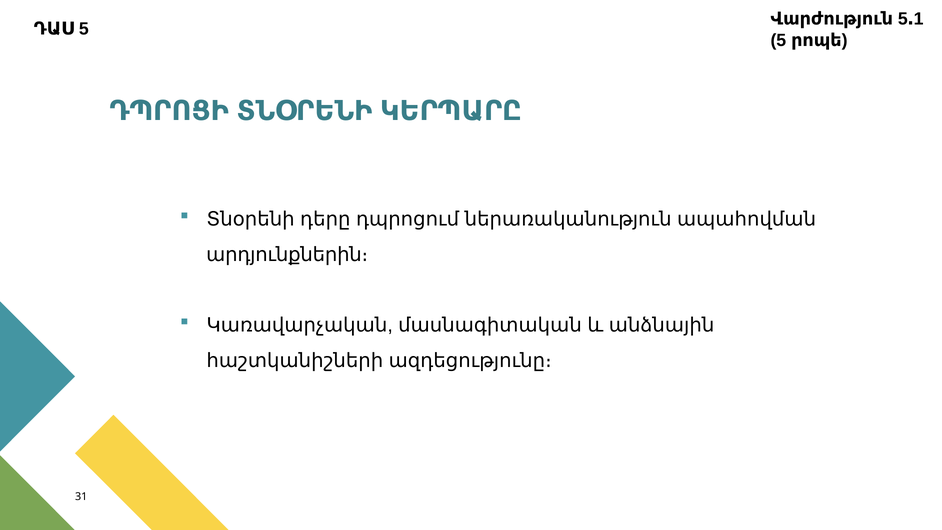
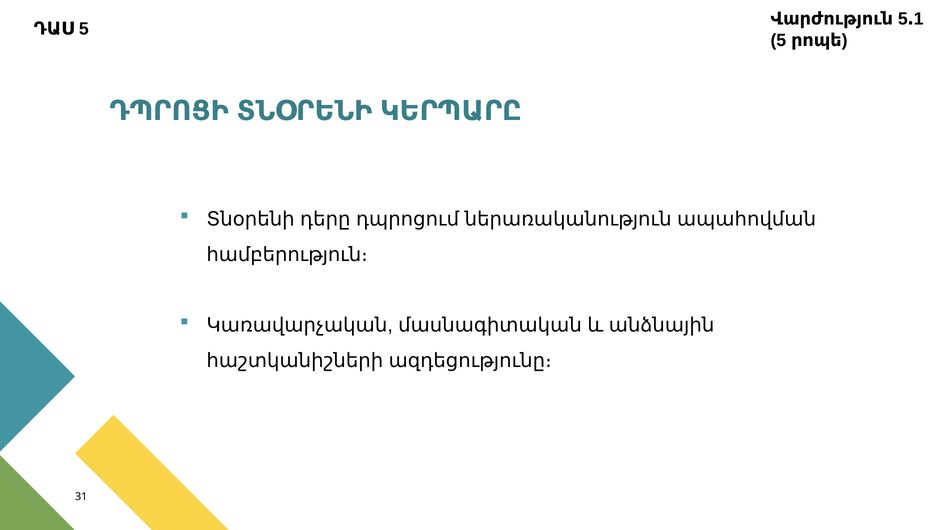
արդյունքներին։: արդյունքներին։ -> համբերություն։
